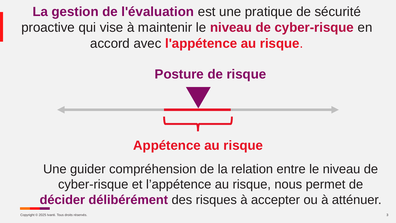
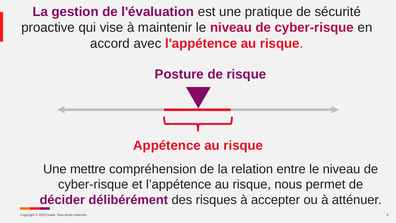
guider: guider -> mettre
